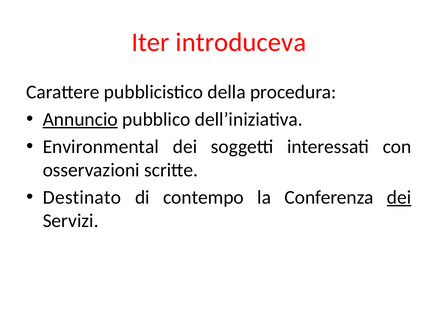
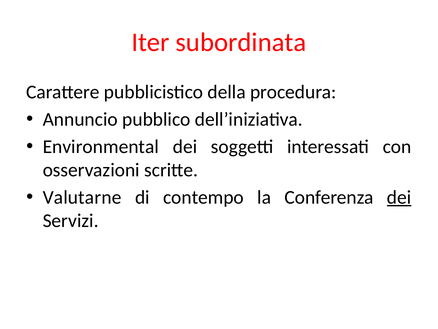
introduceva: introduceva -> subordinata
Annuncio underline: present -> none
Destinato: Destinato -> Valutarne
